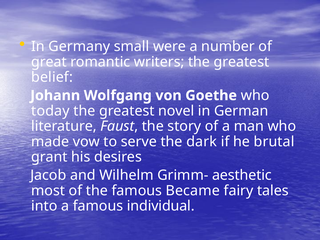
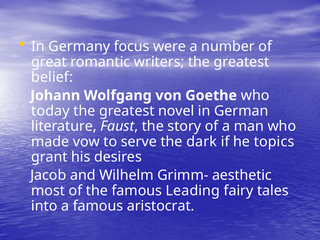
small: small -> focus
brutal: brutal -> topics
Became: Became -> Leading
individual: individual -> aristocrat
